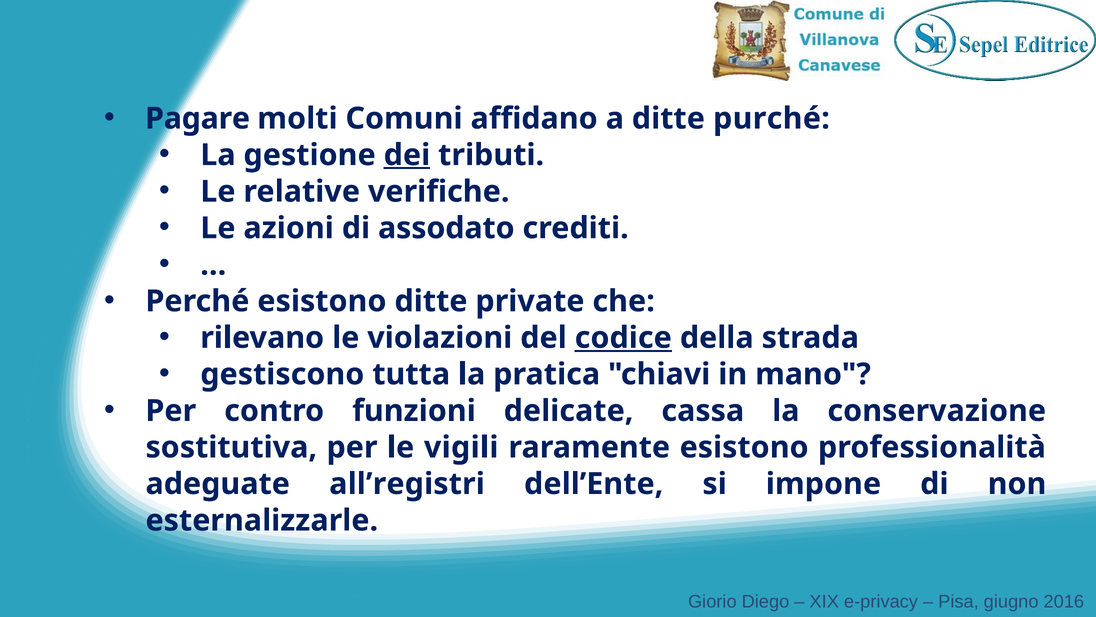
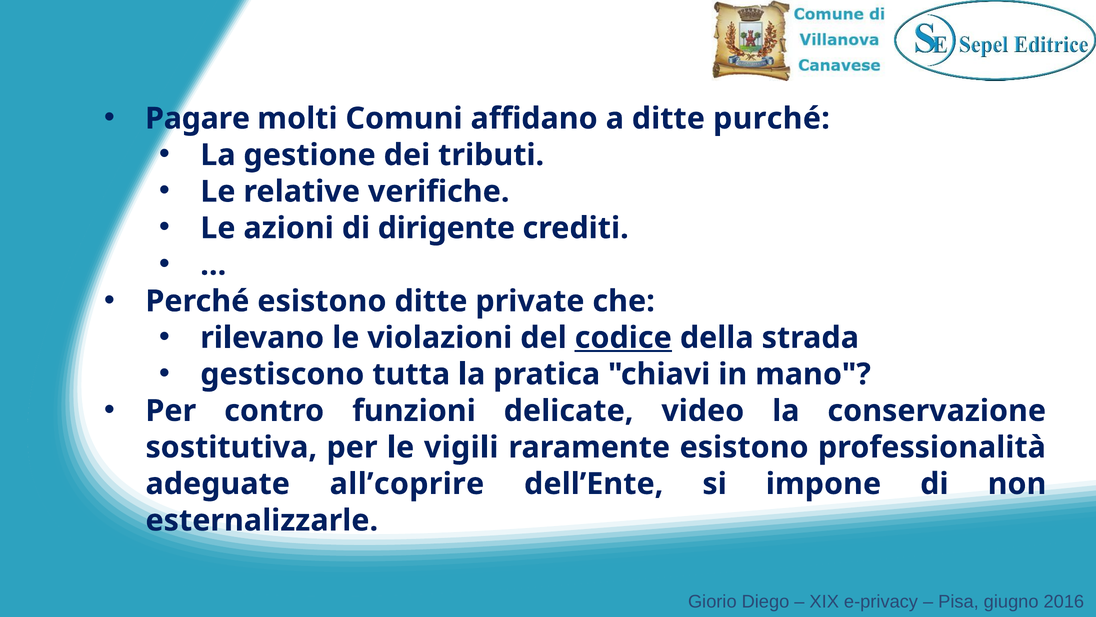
dei underline: present -> none
assodato: assodato -> dirigente
cassa: cassa -> video
all’registri: all’registri -> all’coprire
